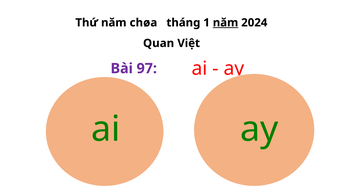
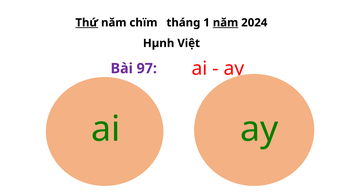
Thứ underline: none -> present
chøa: chøa -> chïm
Quan: Quan -> Hµnh
